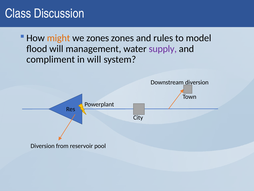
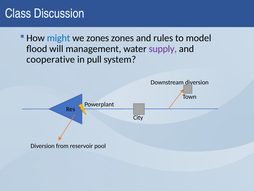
might colour: orange -> blue
compliment: compliment -> cooperative
in will: will -> pull
